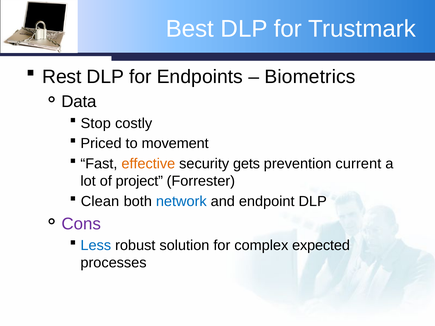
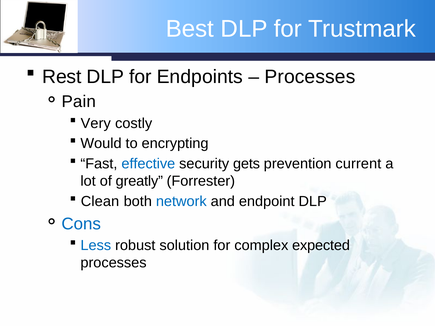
Biometrics at (310, 77): Biometrics -> Processes
Data: Data -> Pain
Stop: Stop -> Very
Priced: Priced -> Would
movement: movement -> encrypting
effective colour: orange -> blue
project: project -> greatly
Cons colour: purple -> blue
